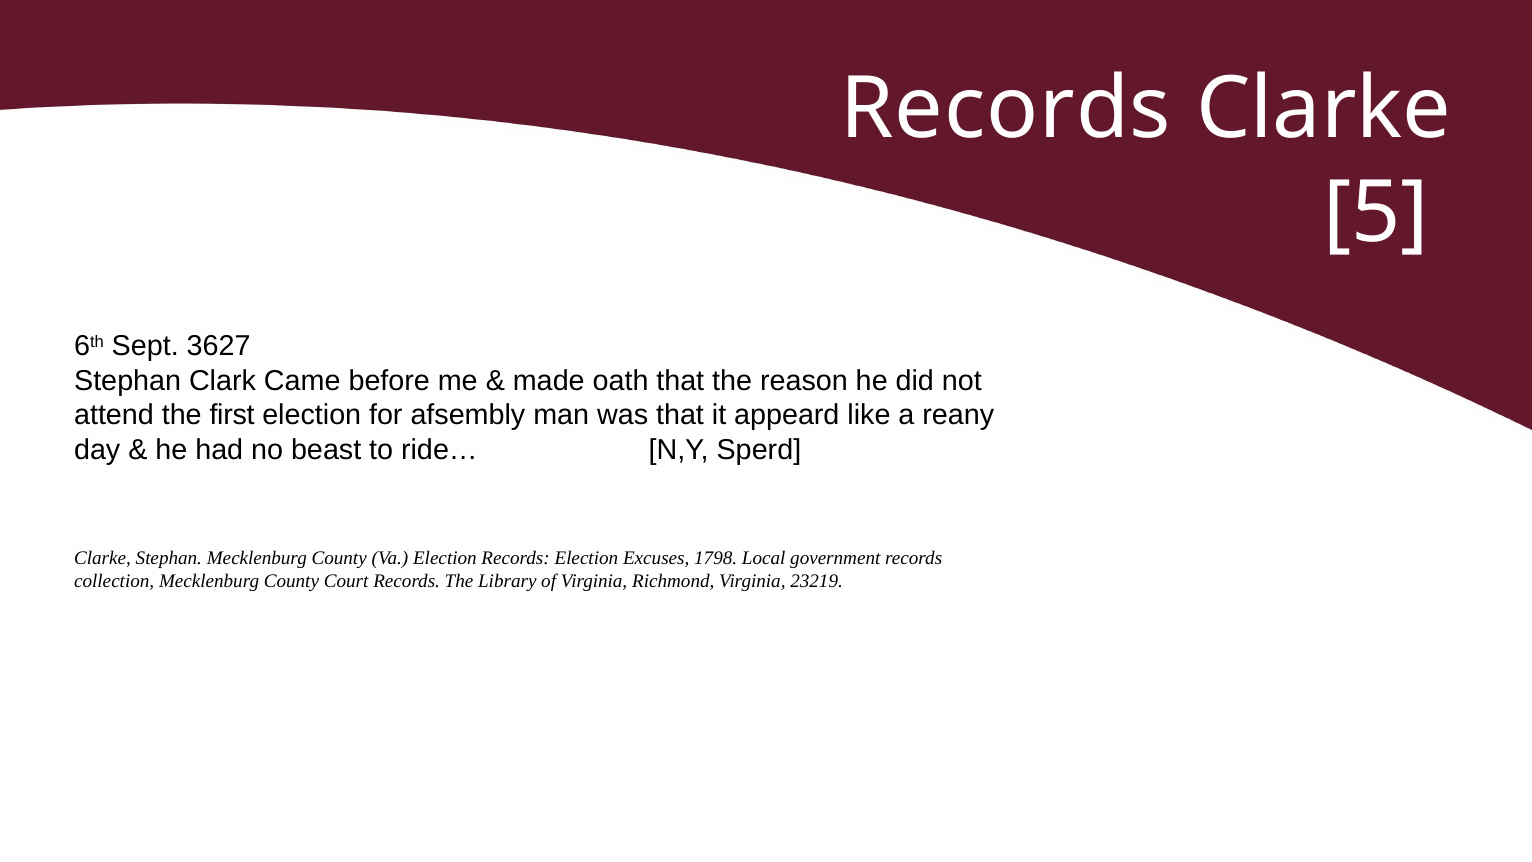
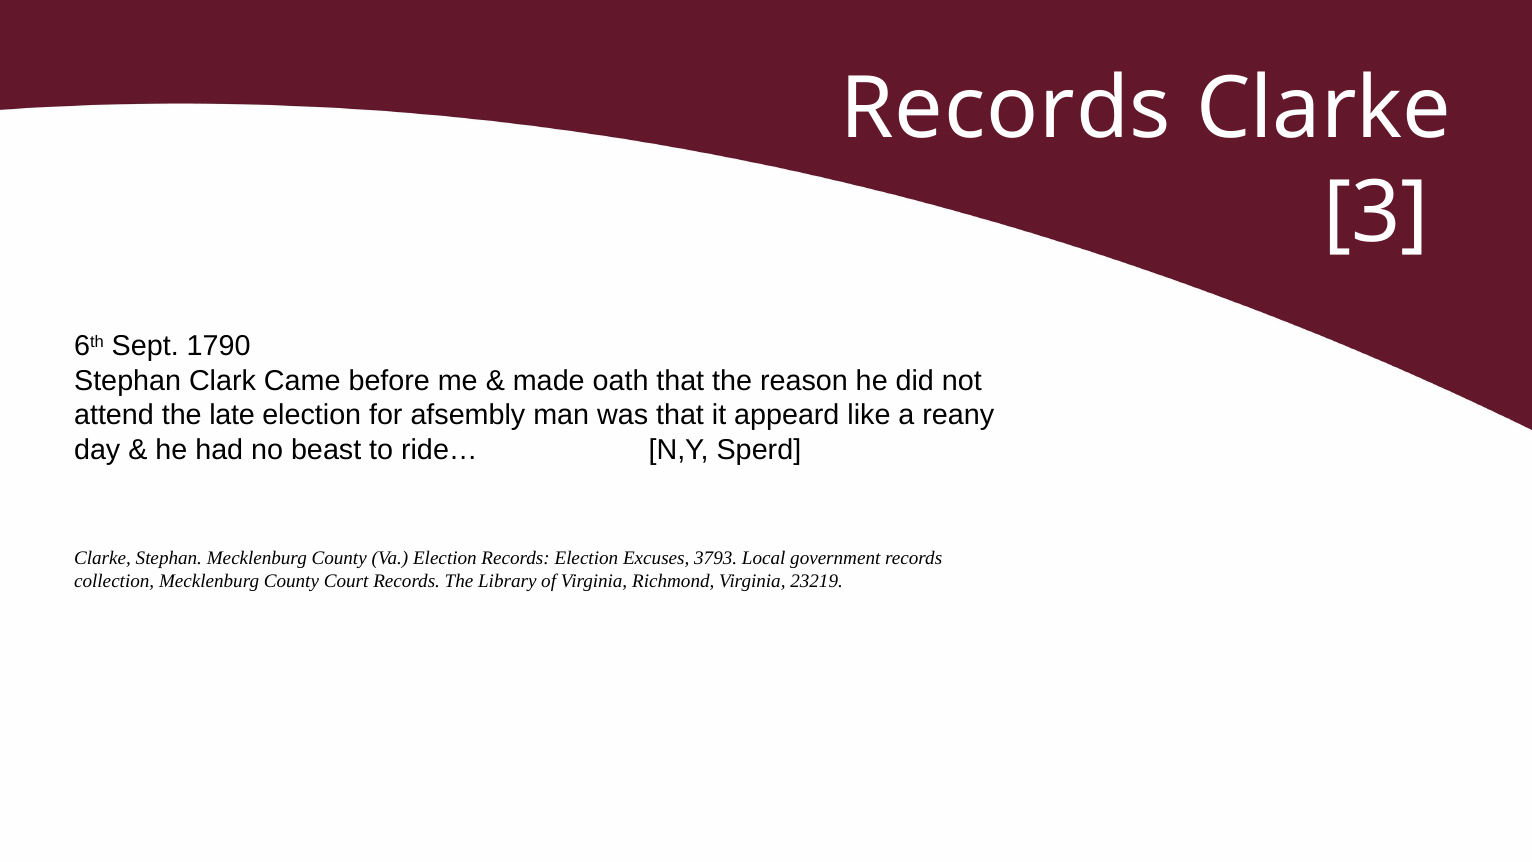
5: 5 -> 3
3627: 3627 -> 1790
first: first -> late
1798: 1798 -> 3793
